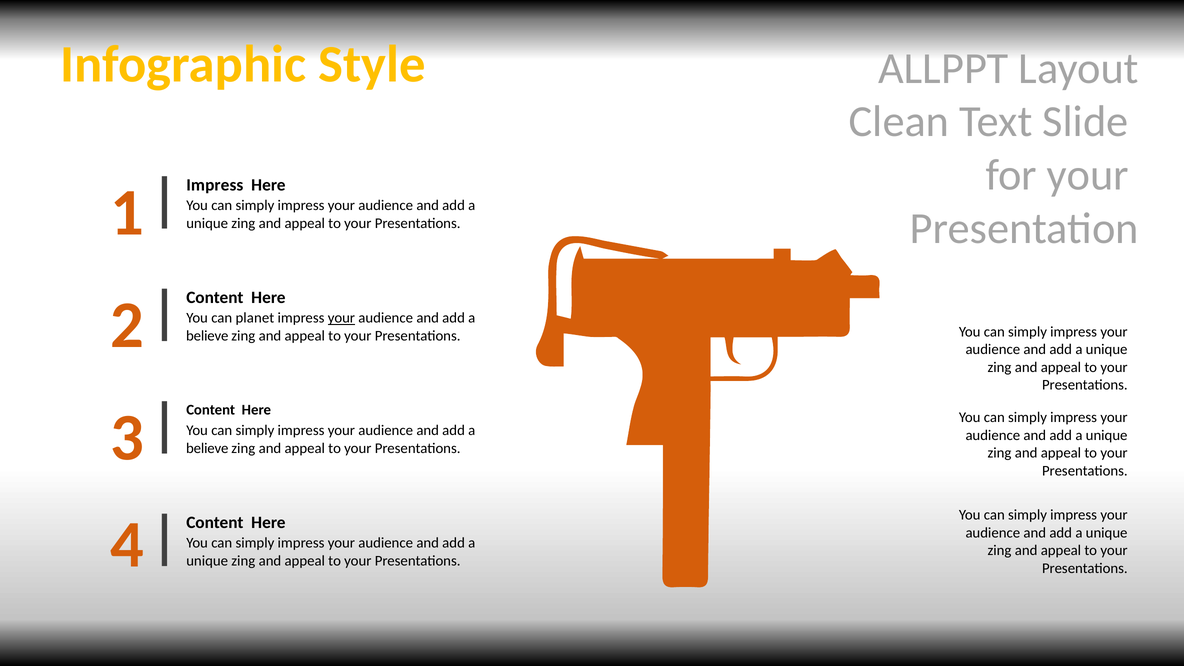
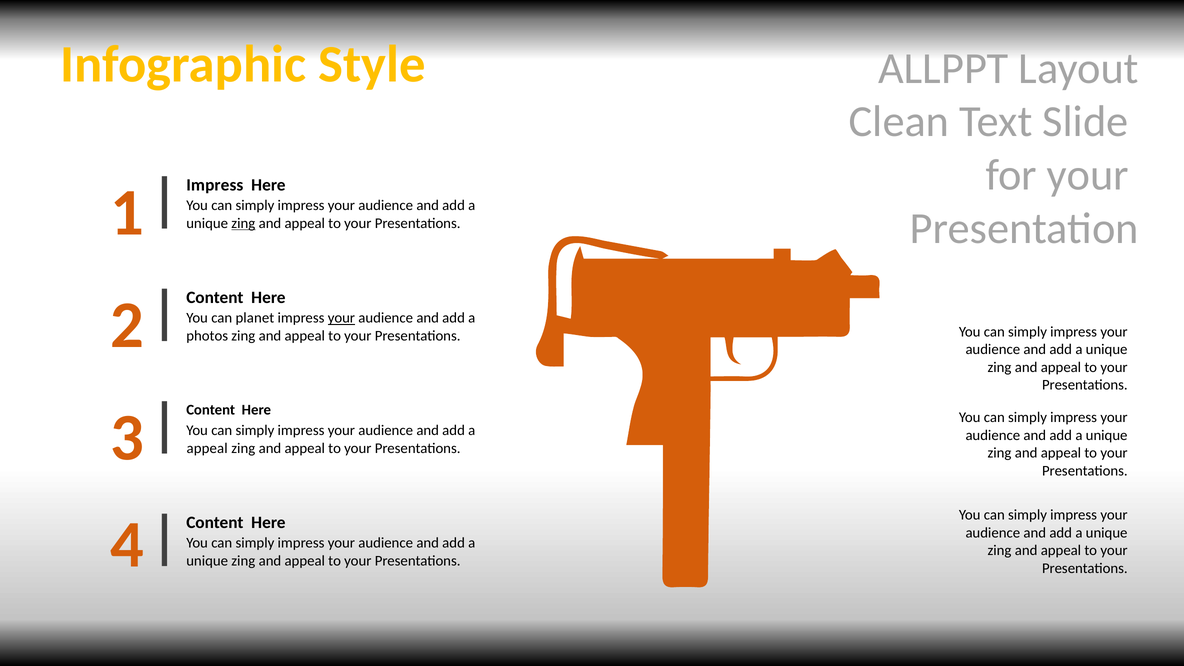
zing at (243, 223) underline: none -> present
believe at (207, 336): believe -> photos
believe at (207, 448): believe -> appeal
